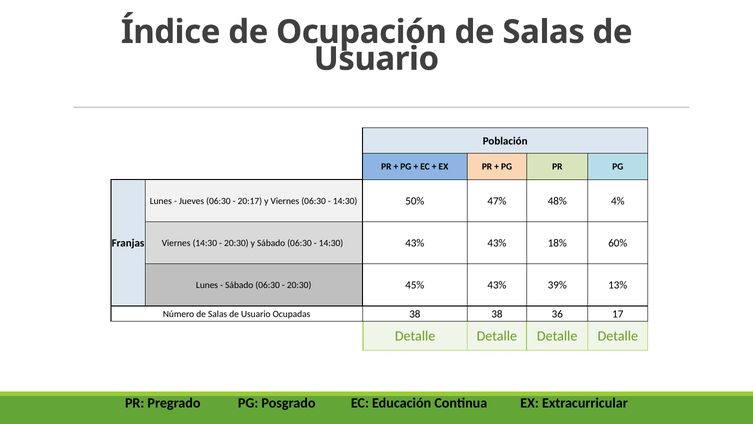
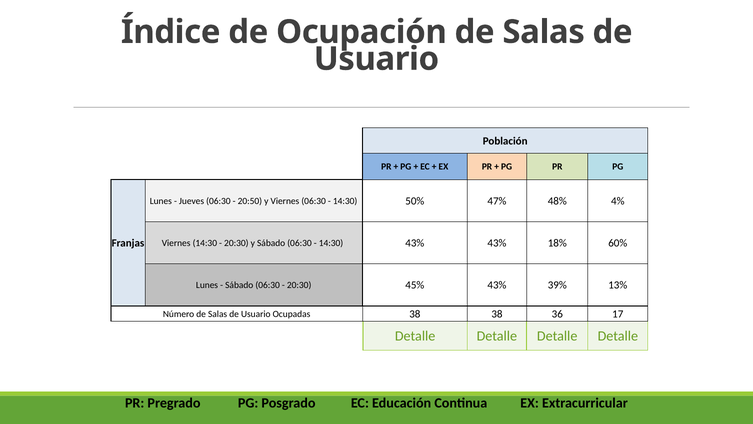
20:17: 20:17 -> 20:50
